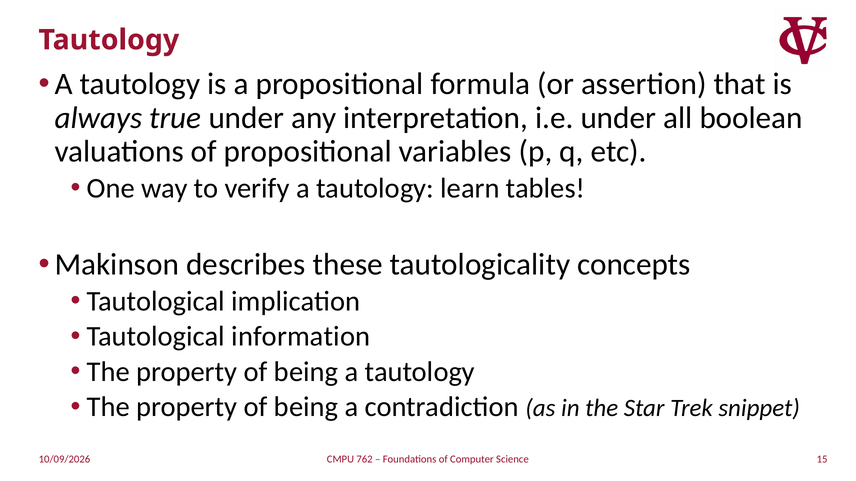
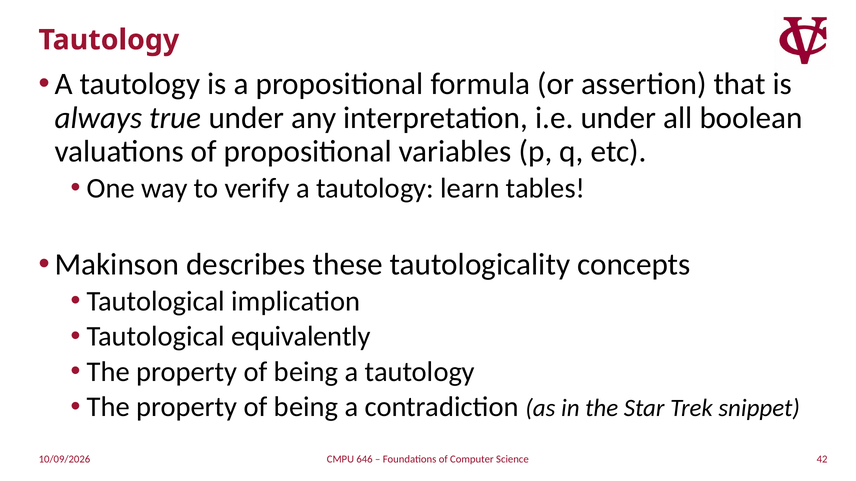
information: information -> equivalently
15: 15 -> 42
762: 762 -> 646
